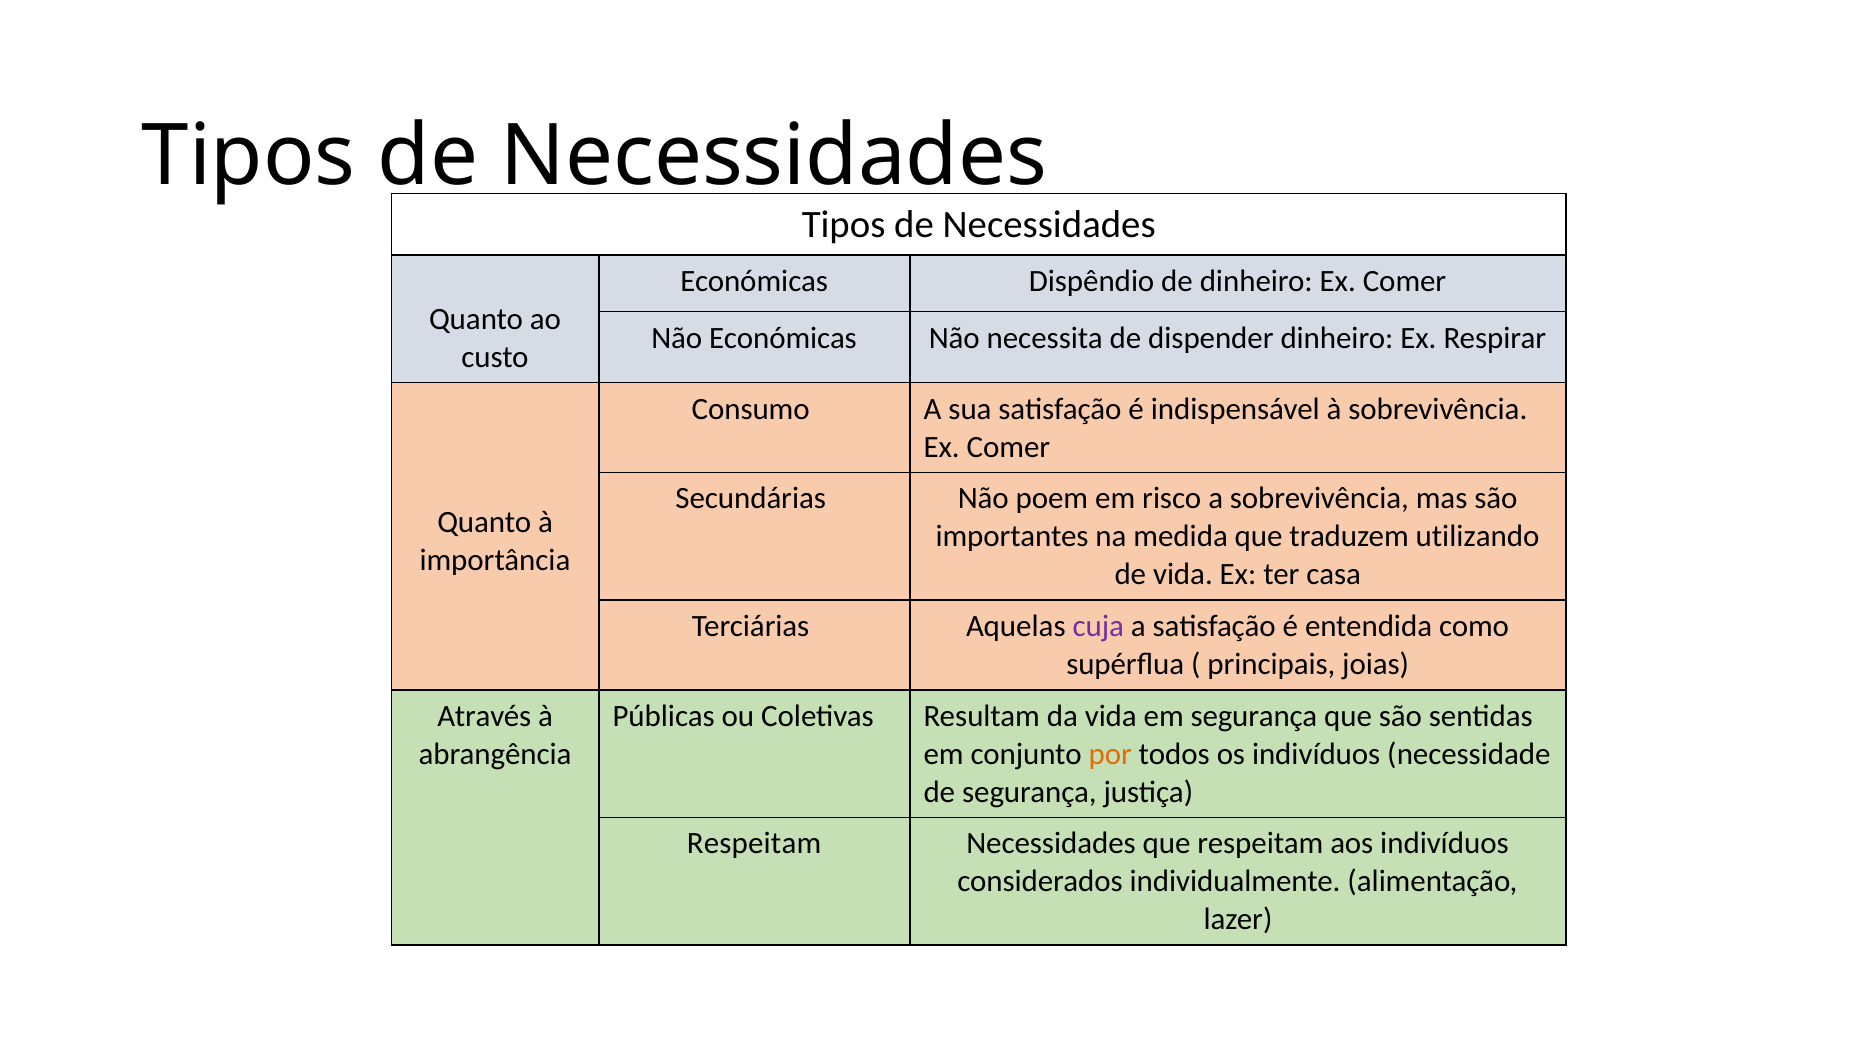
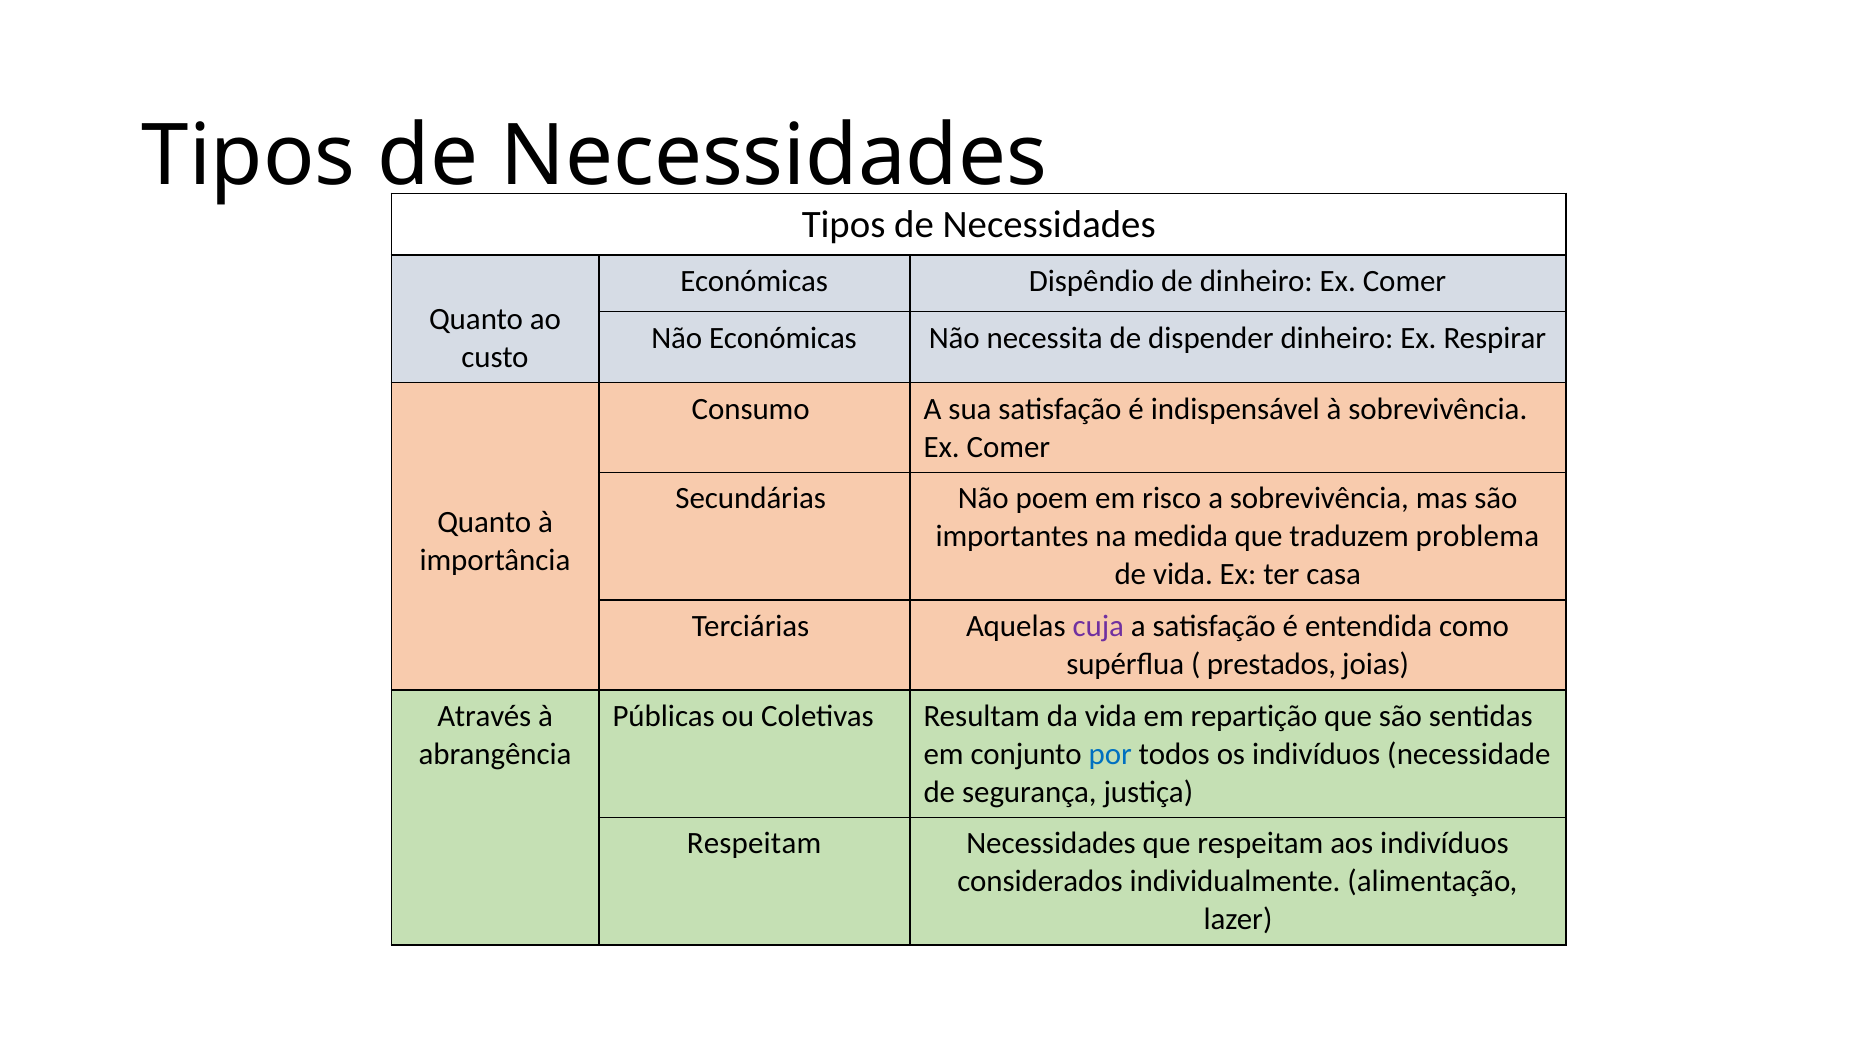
utilizando: utilizando -> problema
principais: principais -> prestados
em segurança: segurança -> repartição
por colour: orange -> blue
